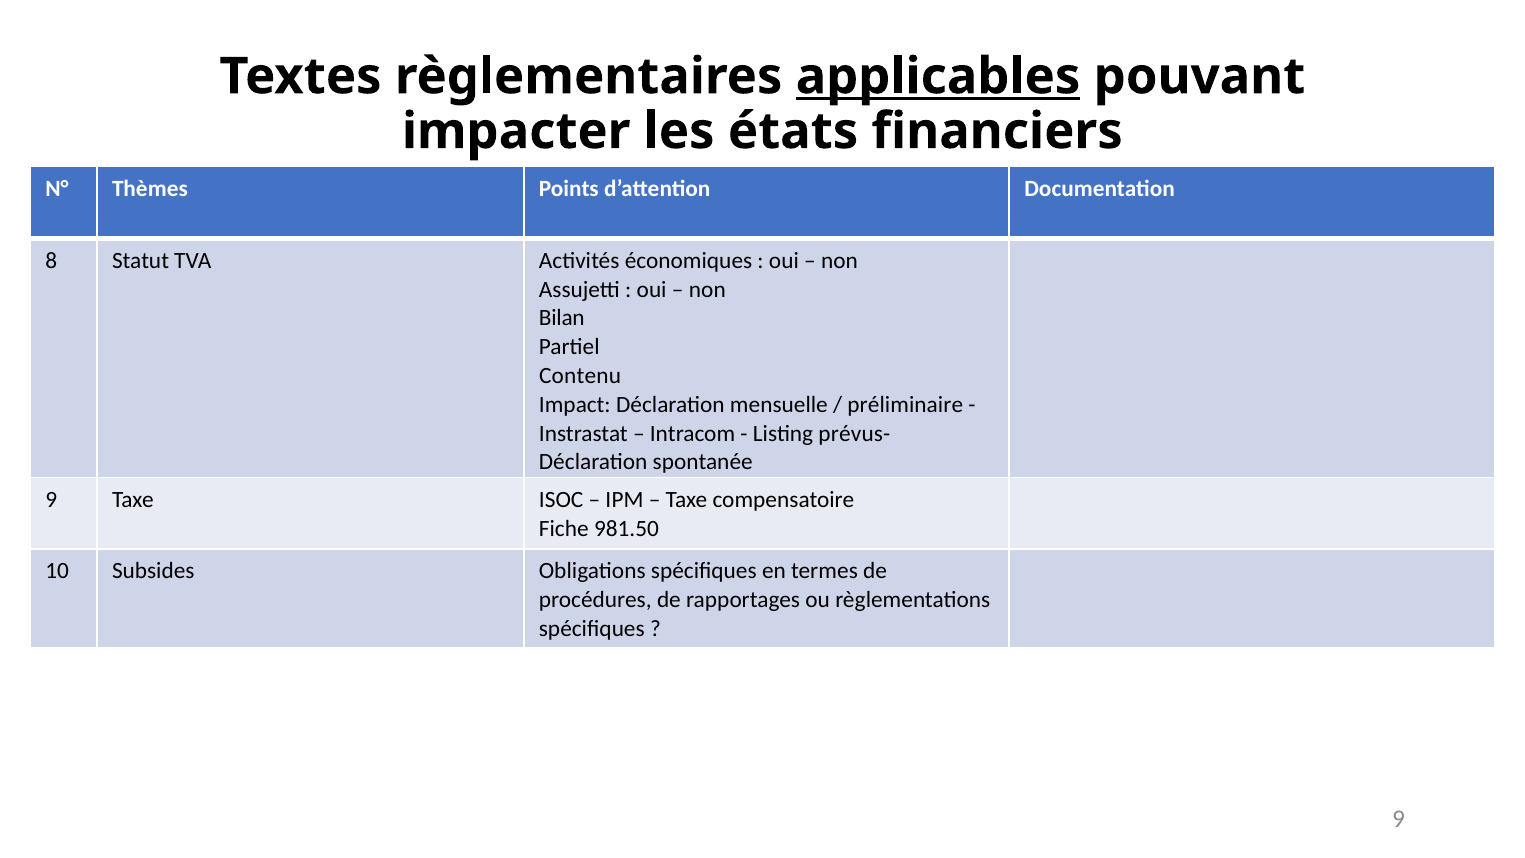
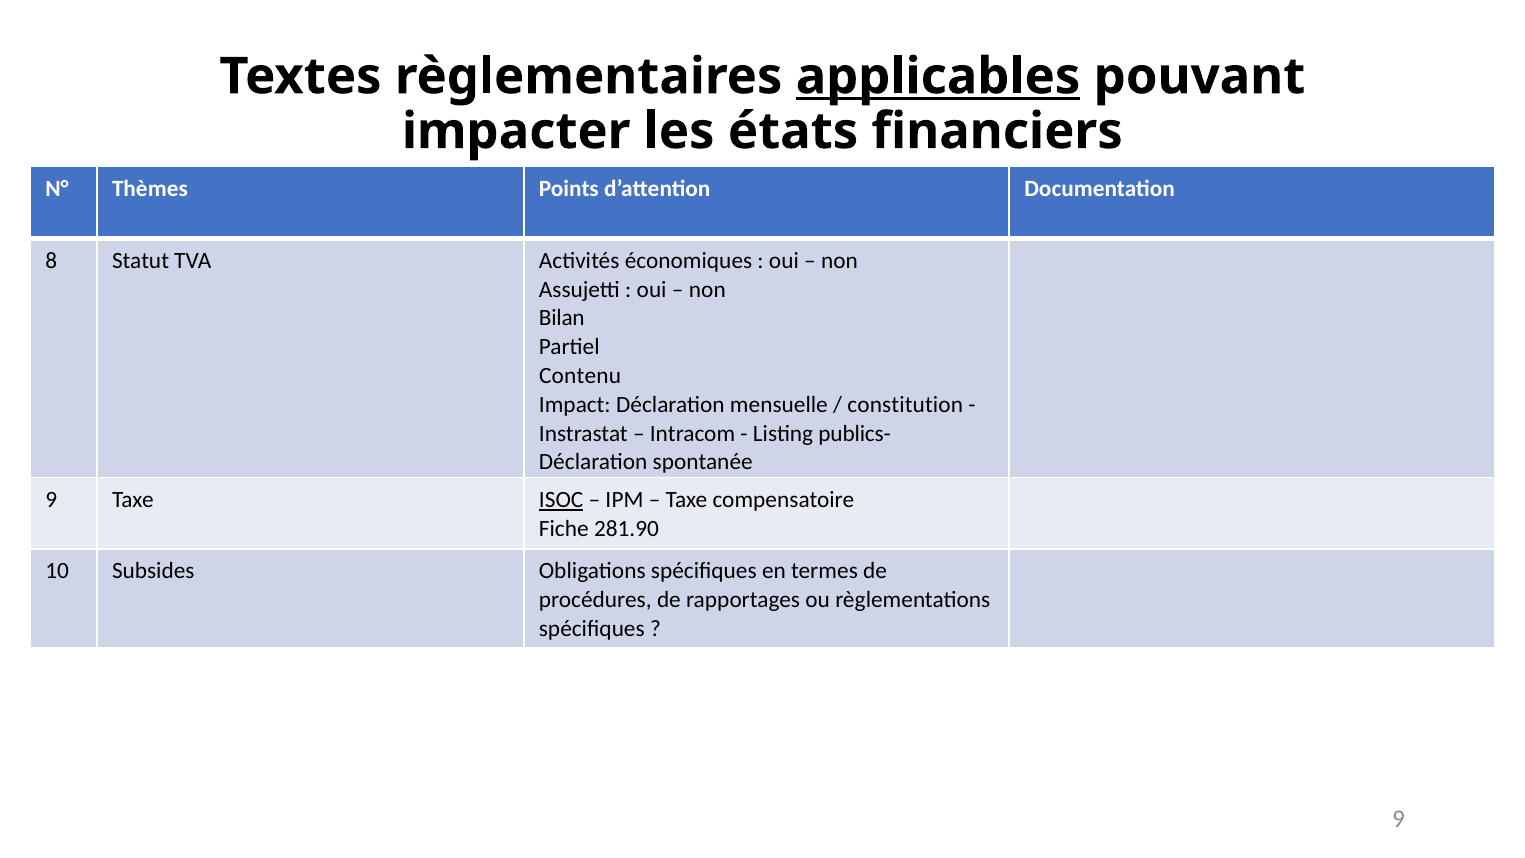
préliminaire: préliminaire -> constitution
prévus-: prévus- -> publics-
ISOC underline: none -> present
981.50: 981.50 -> 281.90
